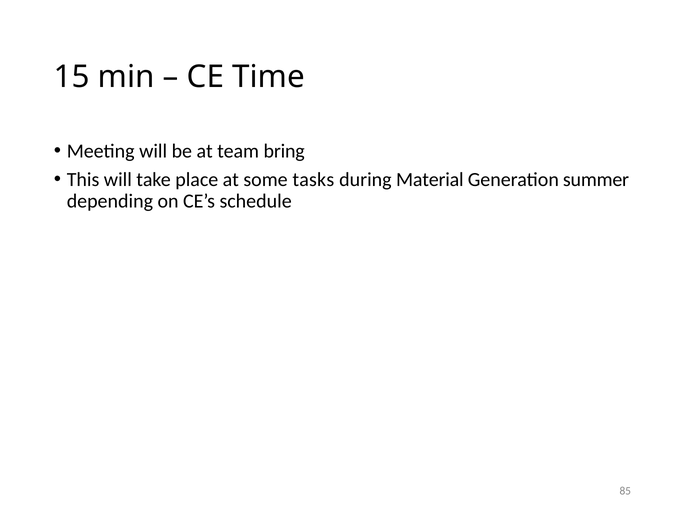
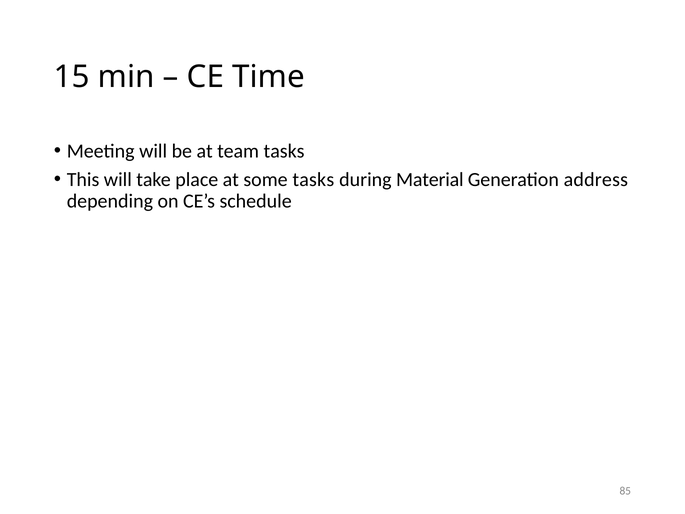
team bring: bring -> tasks
summer: summer -> address
